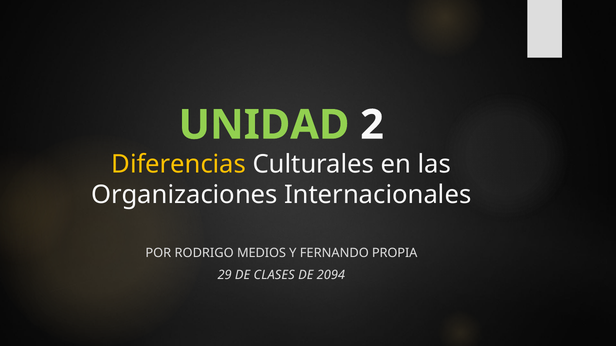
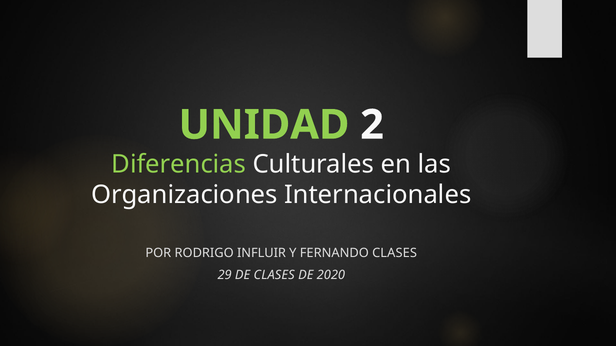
Diferencias colour: yellow -> light green
MEDIOS: MEDIOS -> INFLUIR
FERNANDO PROPIA: PROPIA -> CLASES
2094: 2094 -> 2020
